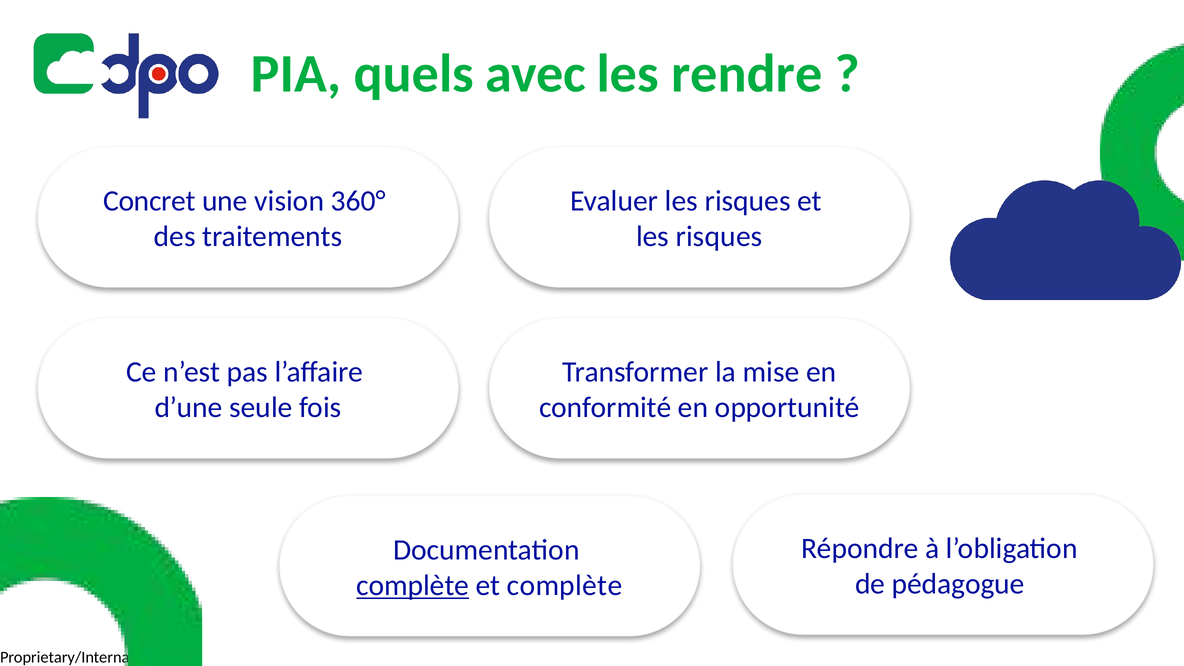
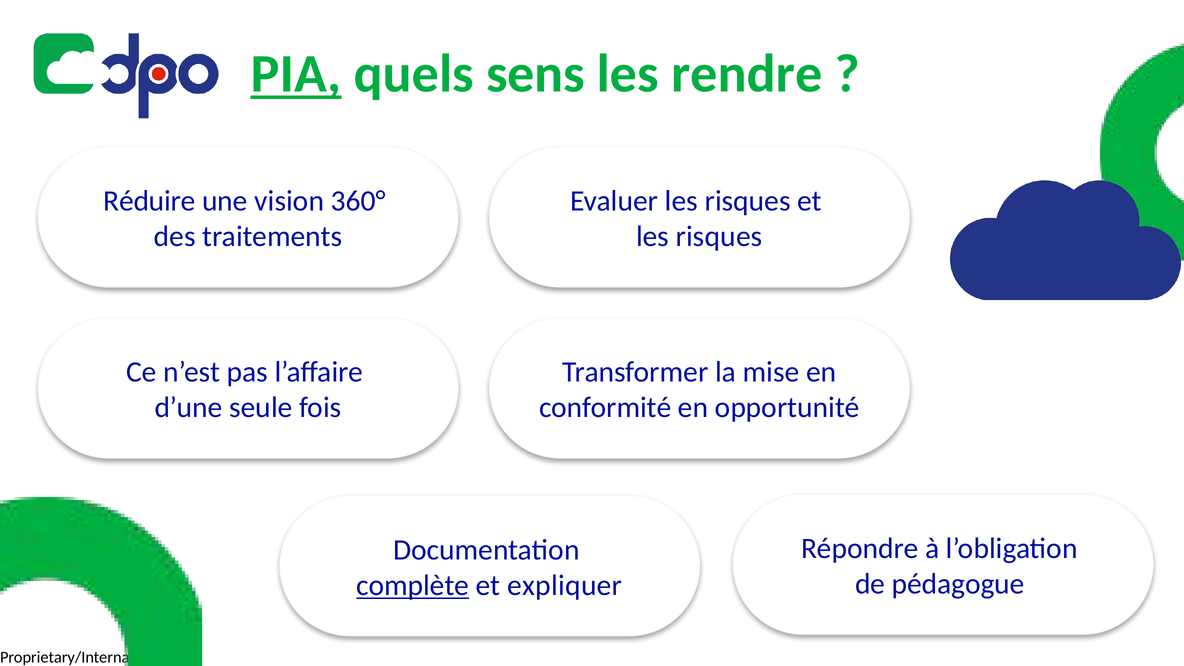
PIA underline: none -> present
avec: avec -> sens
Concret: Concret -> Réduire
et complète: complète -> expliquer
